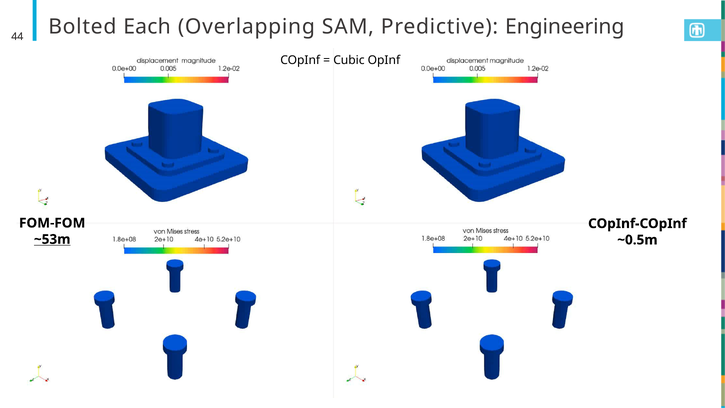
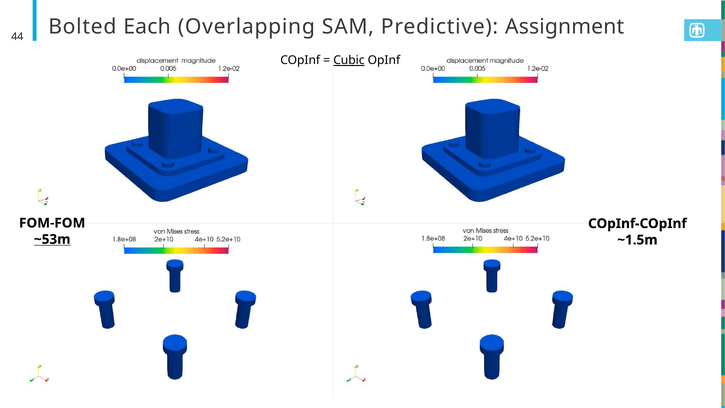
Engineering: Engineering -> Assignment
Cubic underline: none -> present
~0.5m: ~0.5m -> ~1.5m
